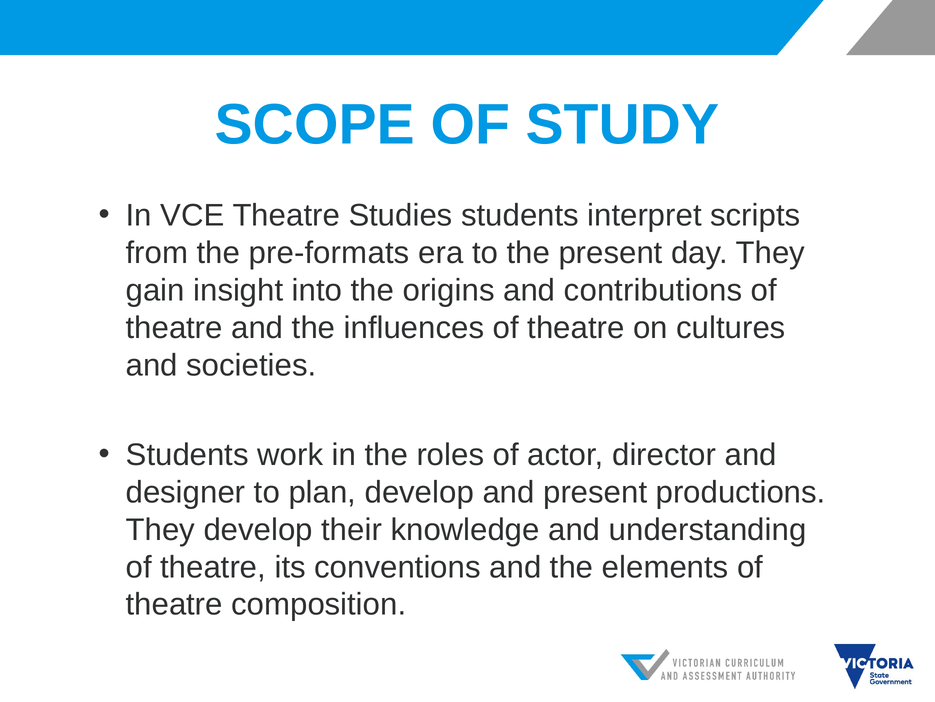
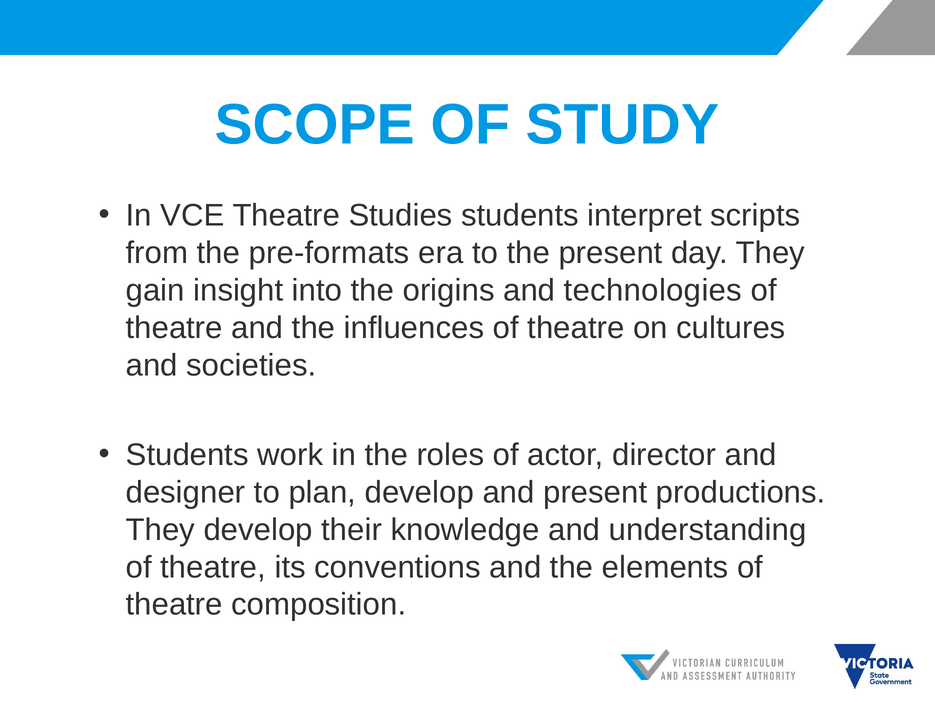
contributions: contributions -> technologies
